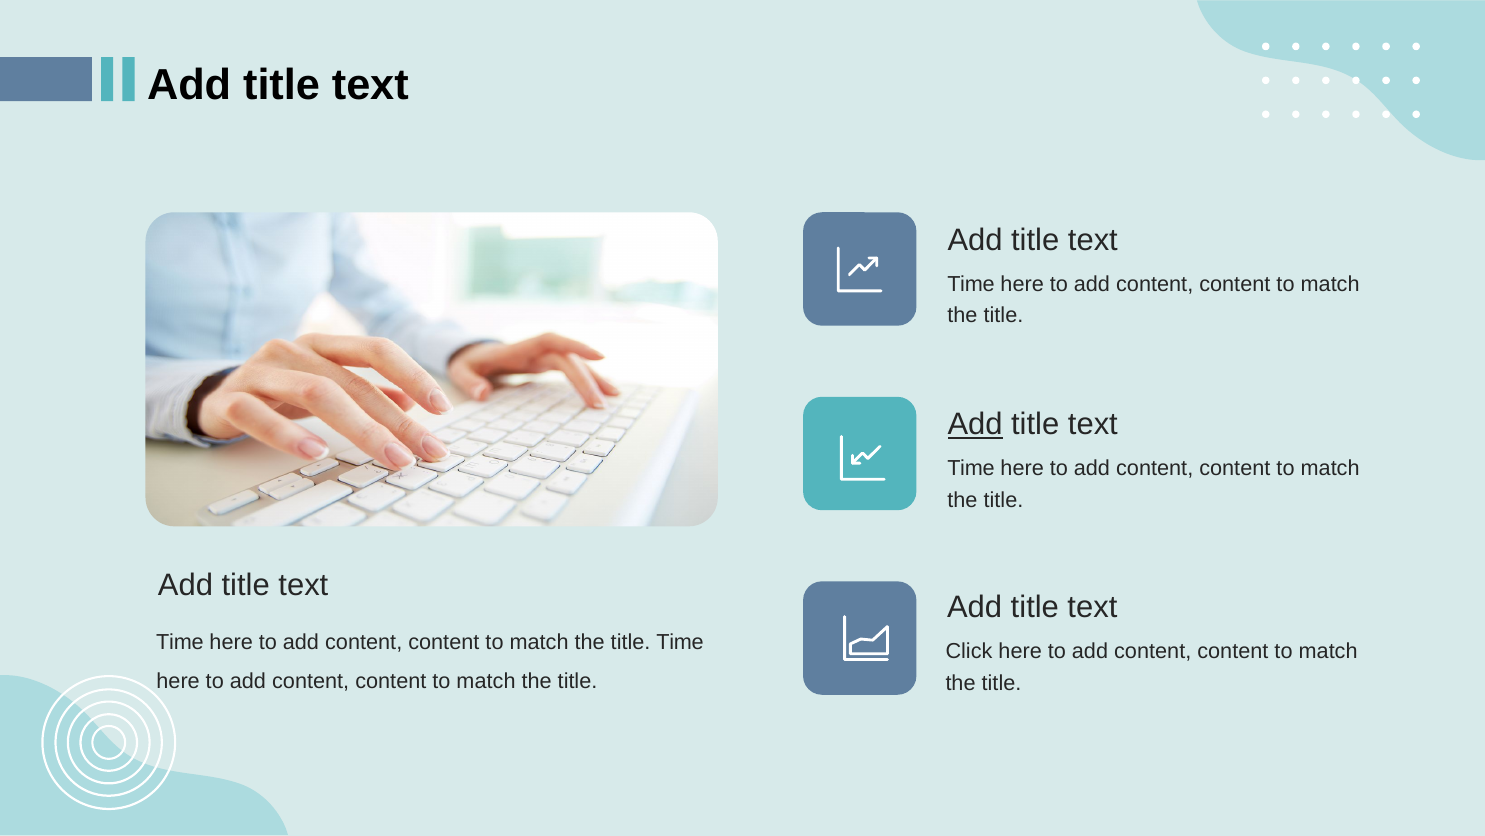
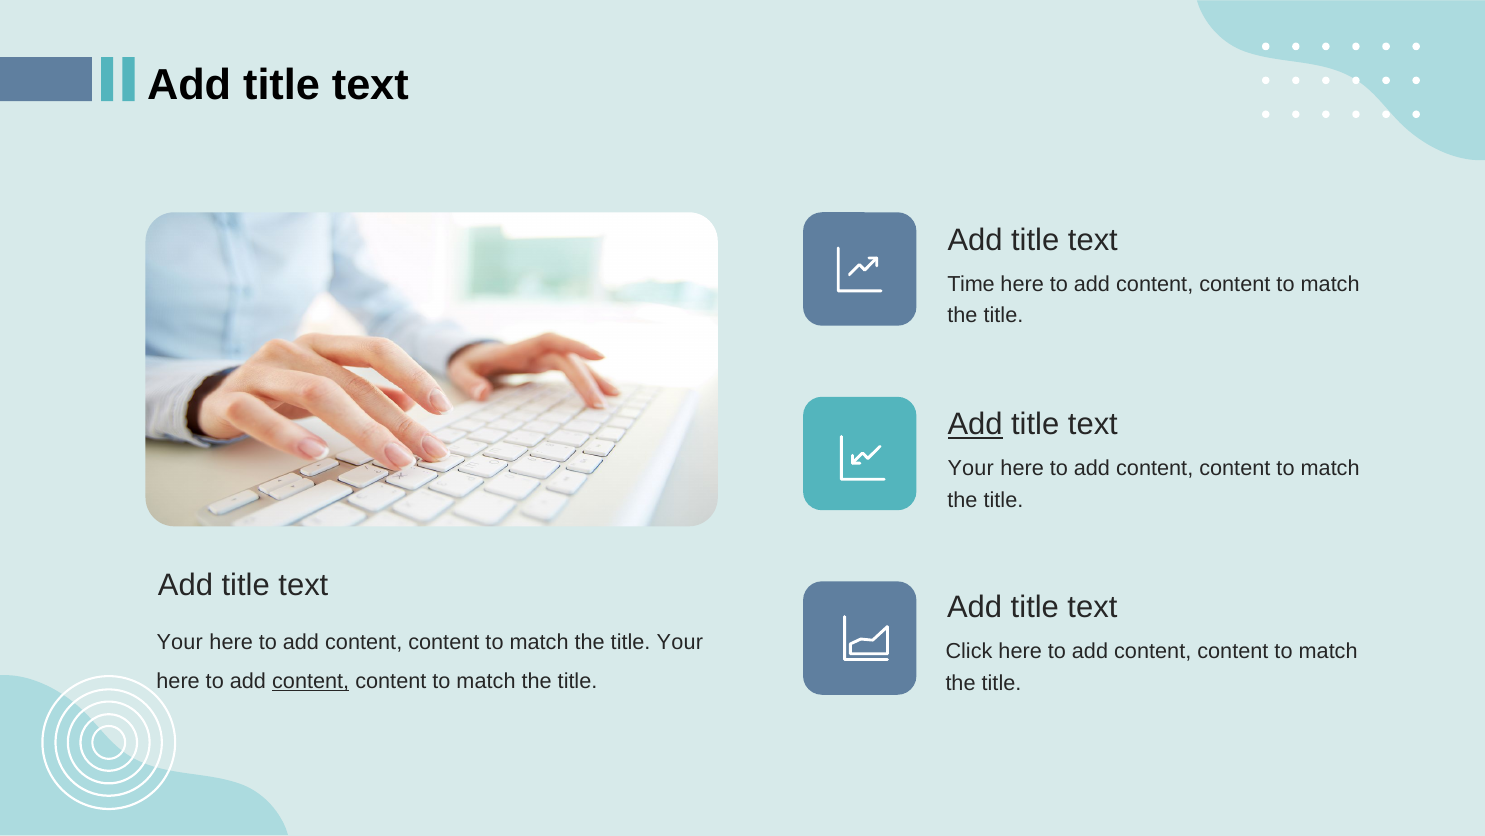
Time at (971, 468): Time -> Your
Time at (180, 642): Time -> Your
title Time: Time -> Your
content at (311, 681) underline: none -> present
